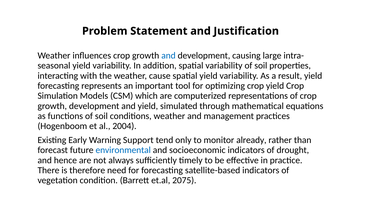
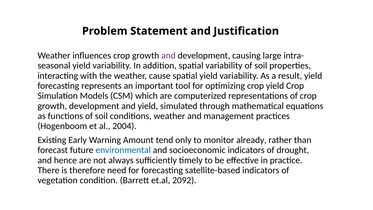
and at (168, 56) colour: blue -> purple
Support: Support -> Amount
2075: 2075 -> 2092
